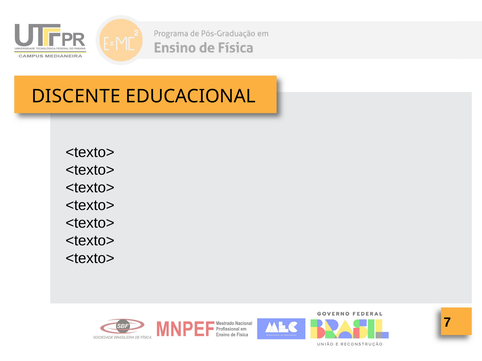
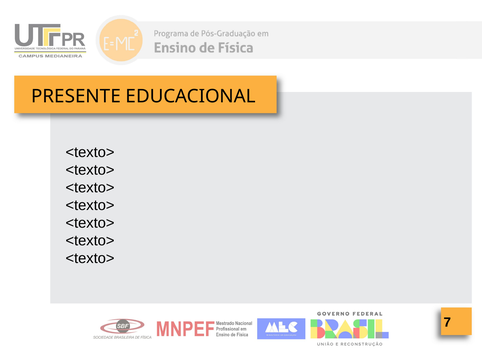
DISCENTE: DISCENTE -> PRESENTE
